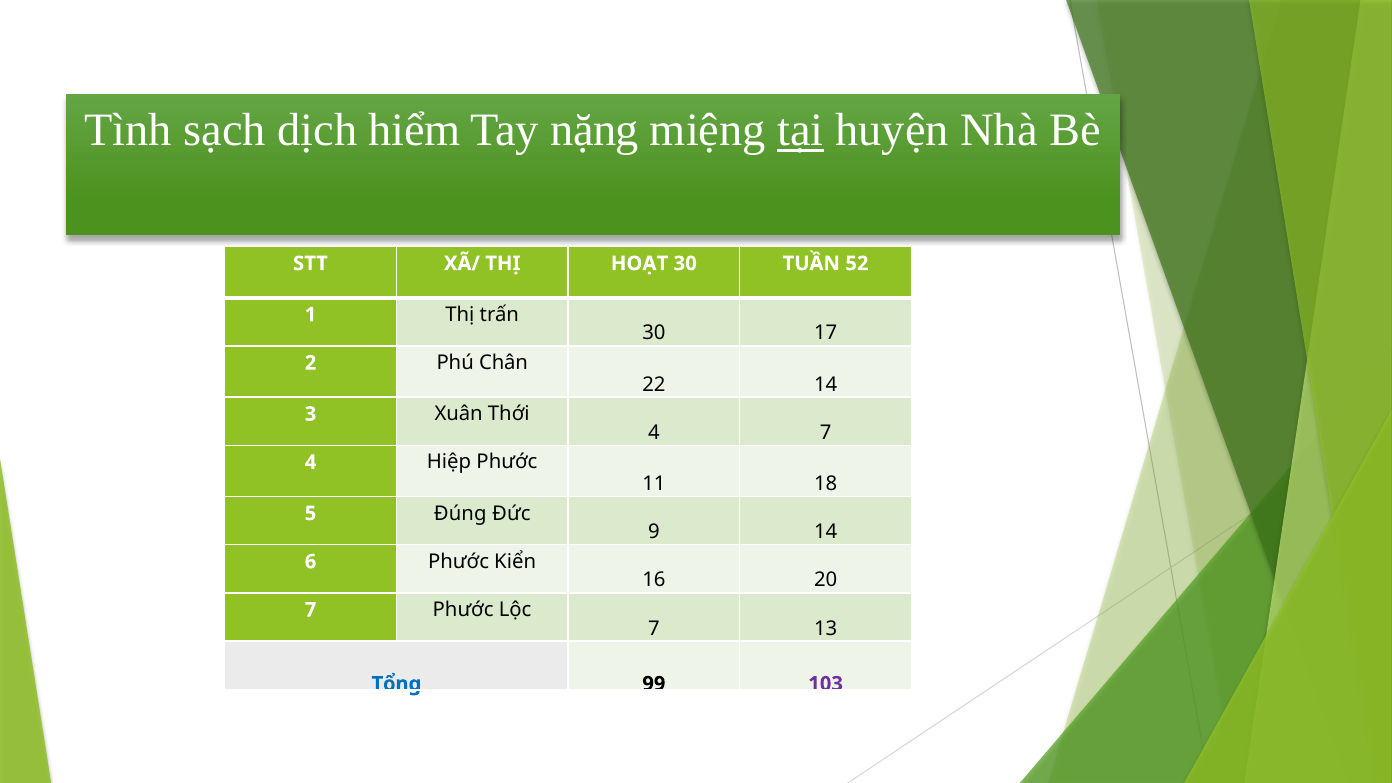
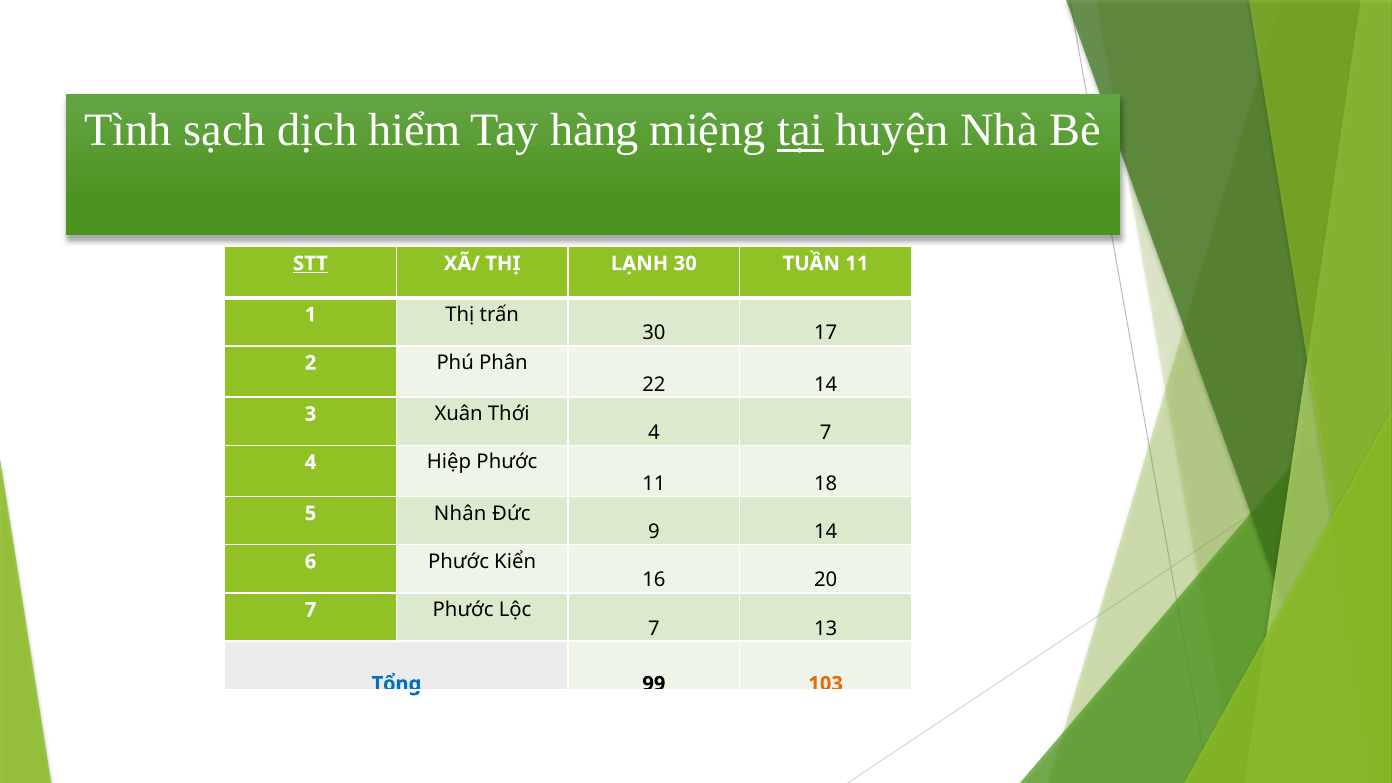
nặng: nặng -> hàng
STT underline: none -> present
HOẠT: HOẠT -> LẠNH
TUẦN 52: 52 -> 11
Chân: Chân -> Phân
Đúng: Đúng -> Nhân
103 colour: purple -> orange
